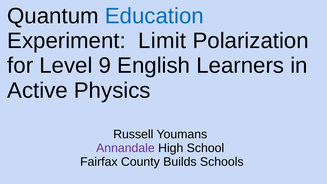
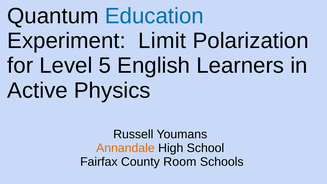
9: 9 -> 5
Annandale colour: purple -> orange
Builds: Builds -> Room
